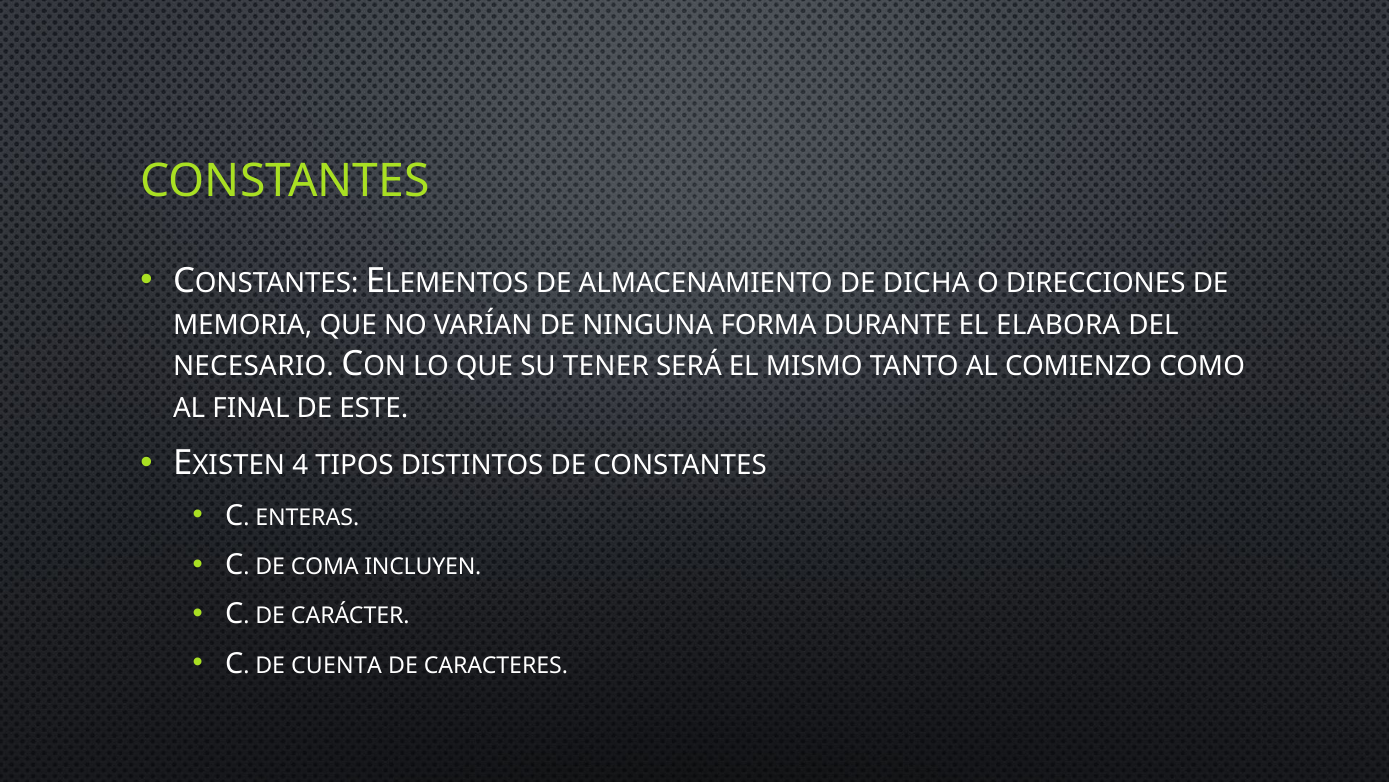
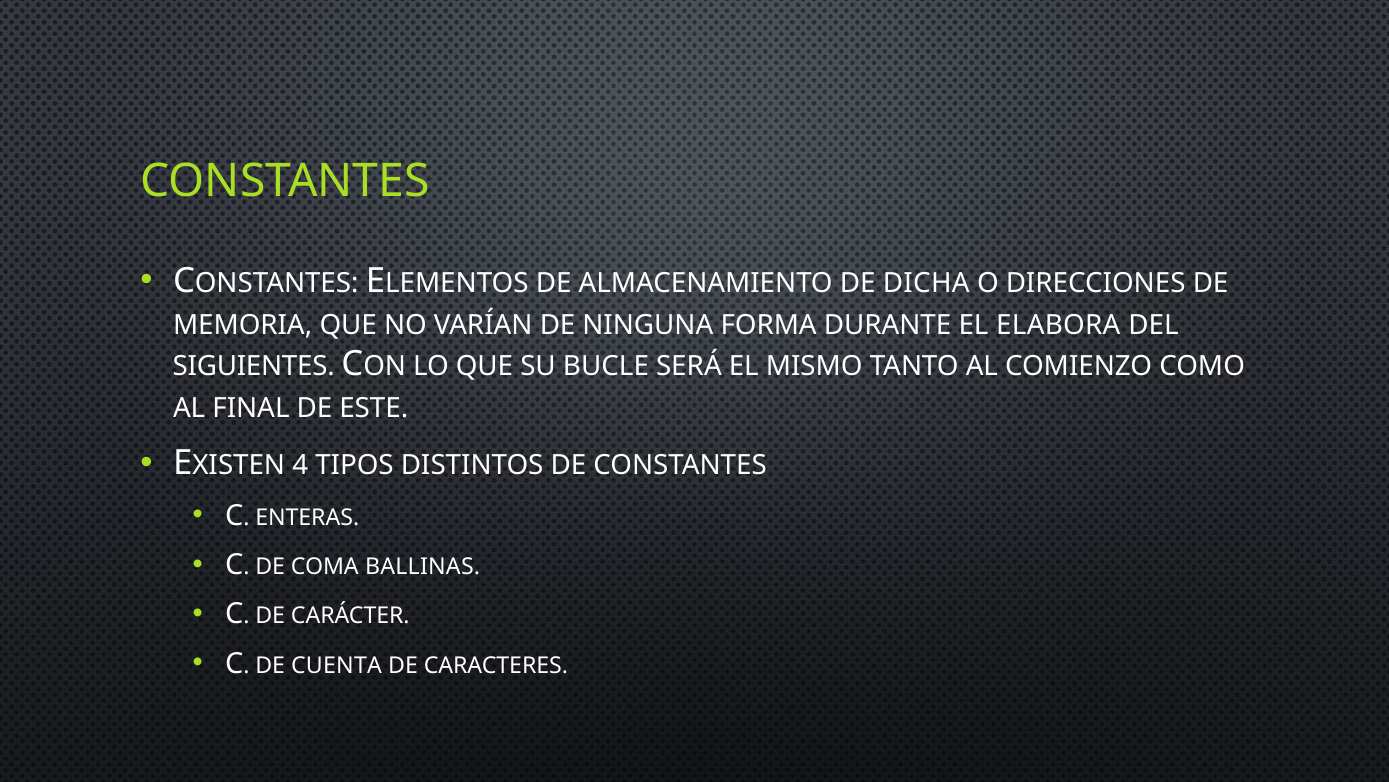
NECESARIO: NECESARIO -> SIGUIENTES
TENER: TENER -> BUCLE
INCLUYEN: INCLUYEN -> BALLINAS
